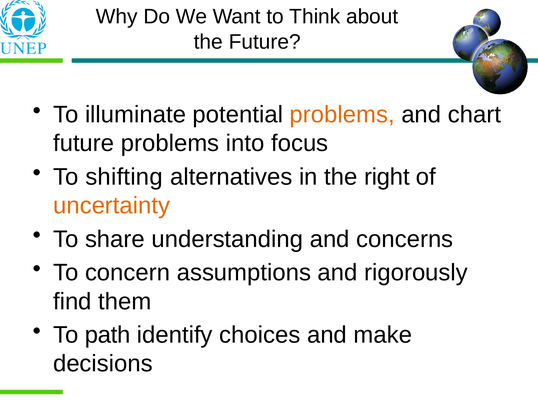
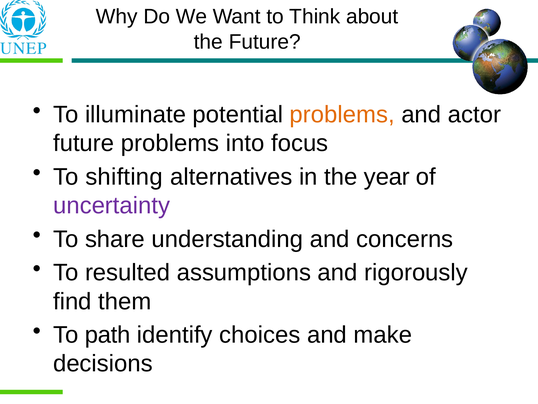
chart: chart -> actor
right: right -> year
uncertainty colour: orange -> purple
concern: concern -> resulted
